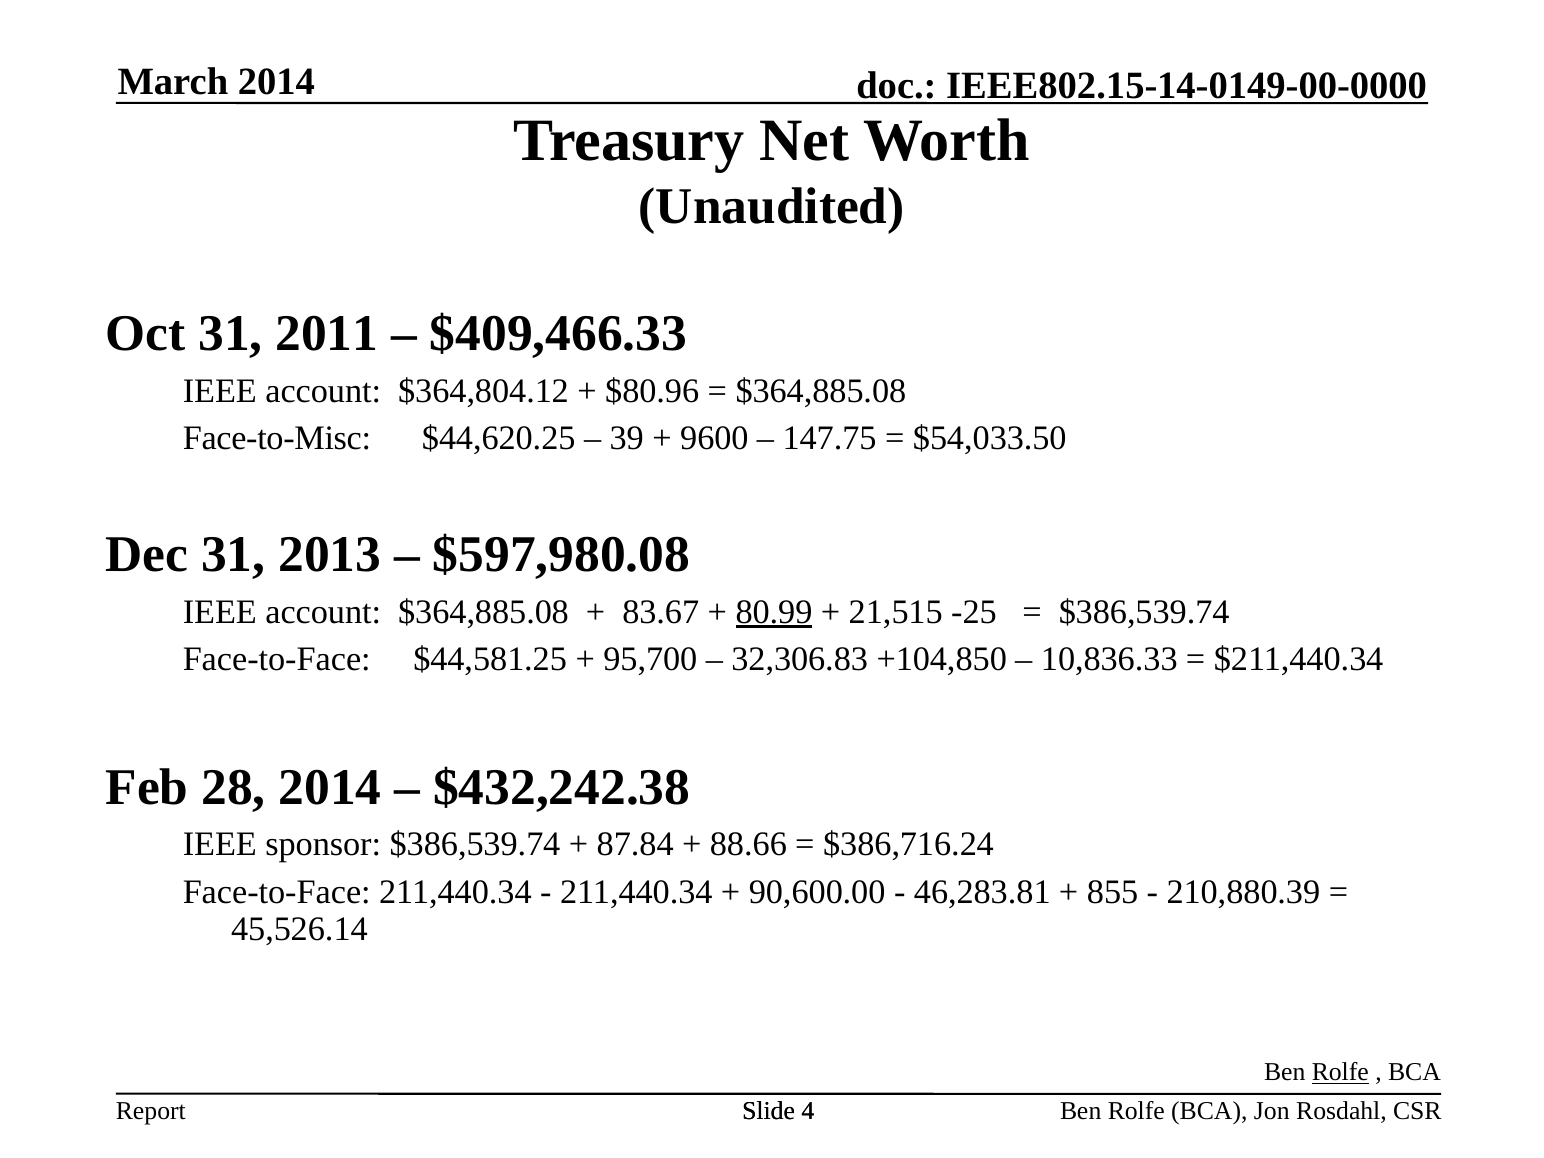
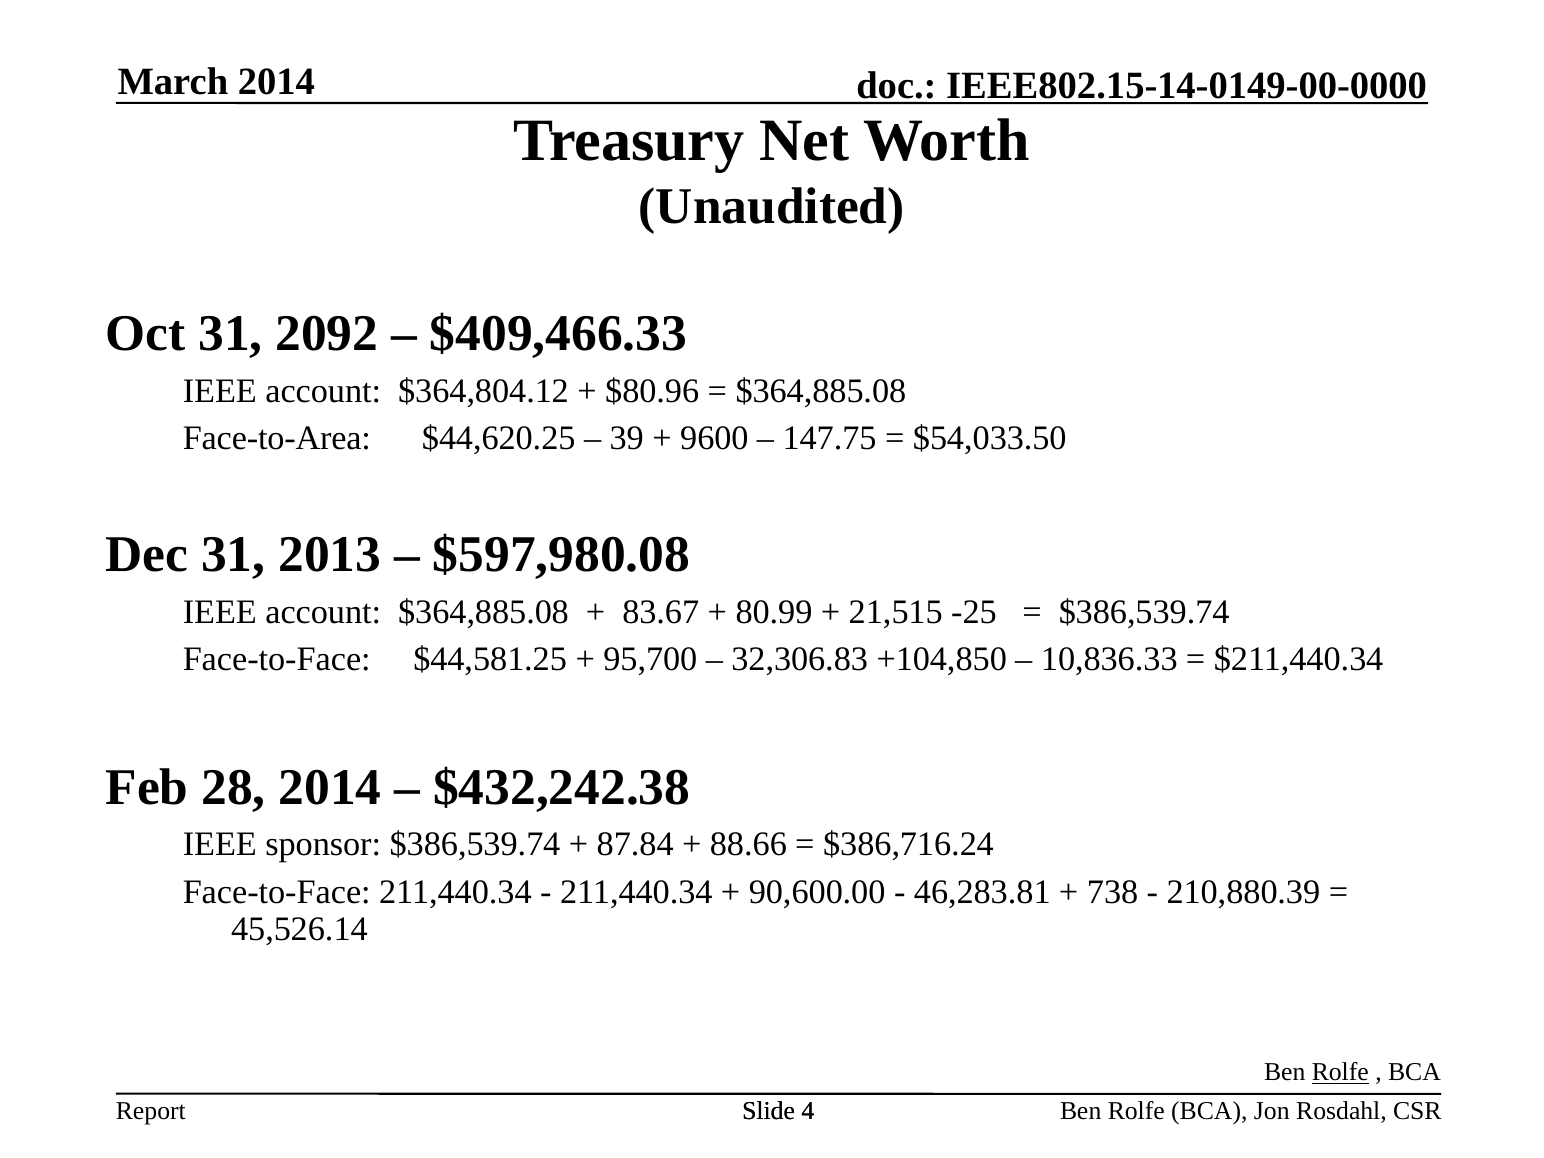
2011: 2011 -> 2092
Face-to-Misc: Face-to-Misc -> Face-to-Area
80.99 underline: present -> none
855: 855 -> 738
